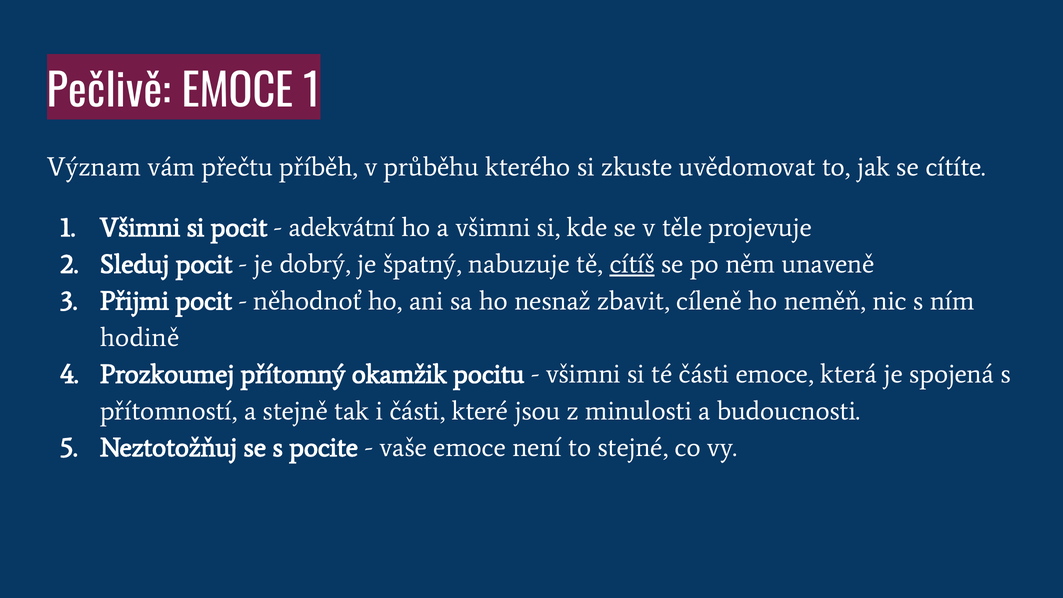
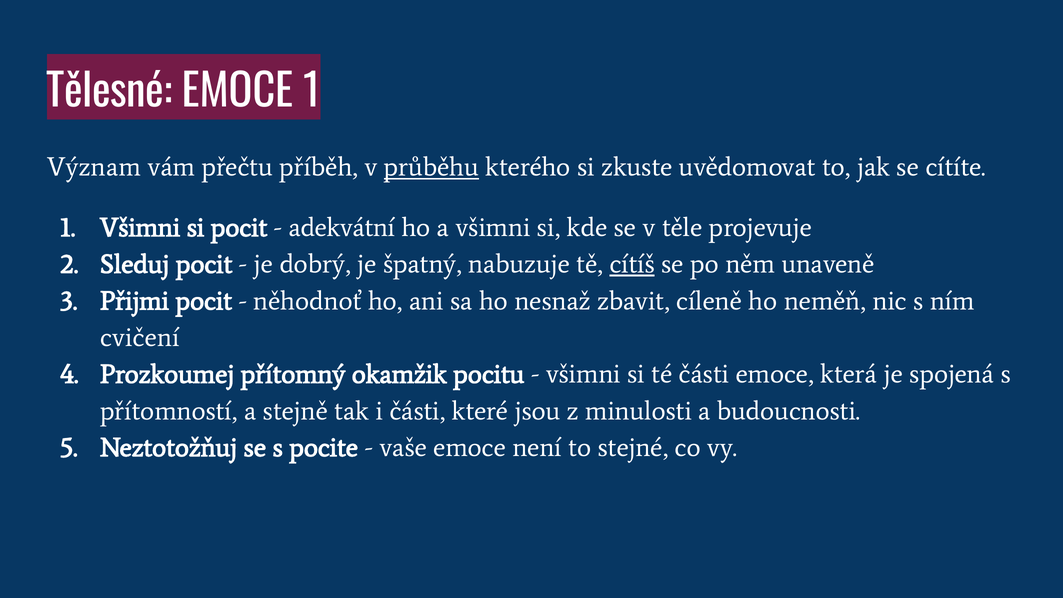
Pečlivě: Pečlivě -> Tělesné
průběhu underline: none -> present
hodině: hodině -> cvičení
